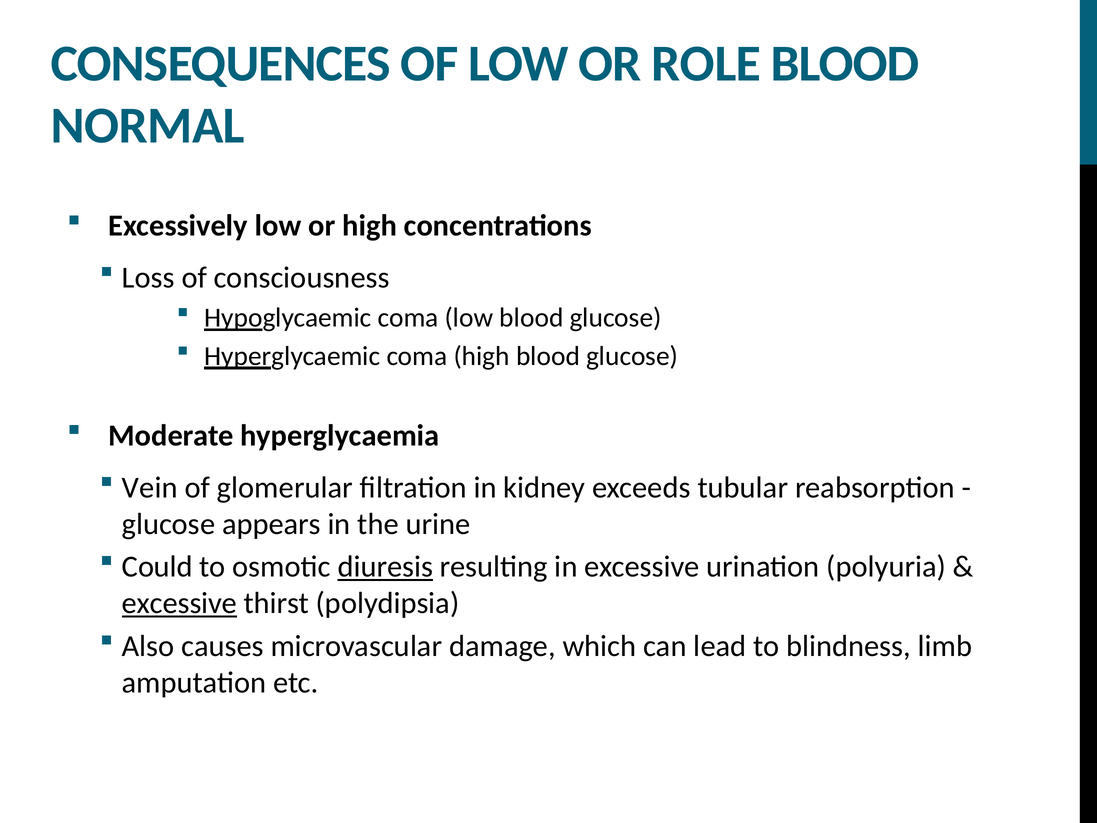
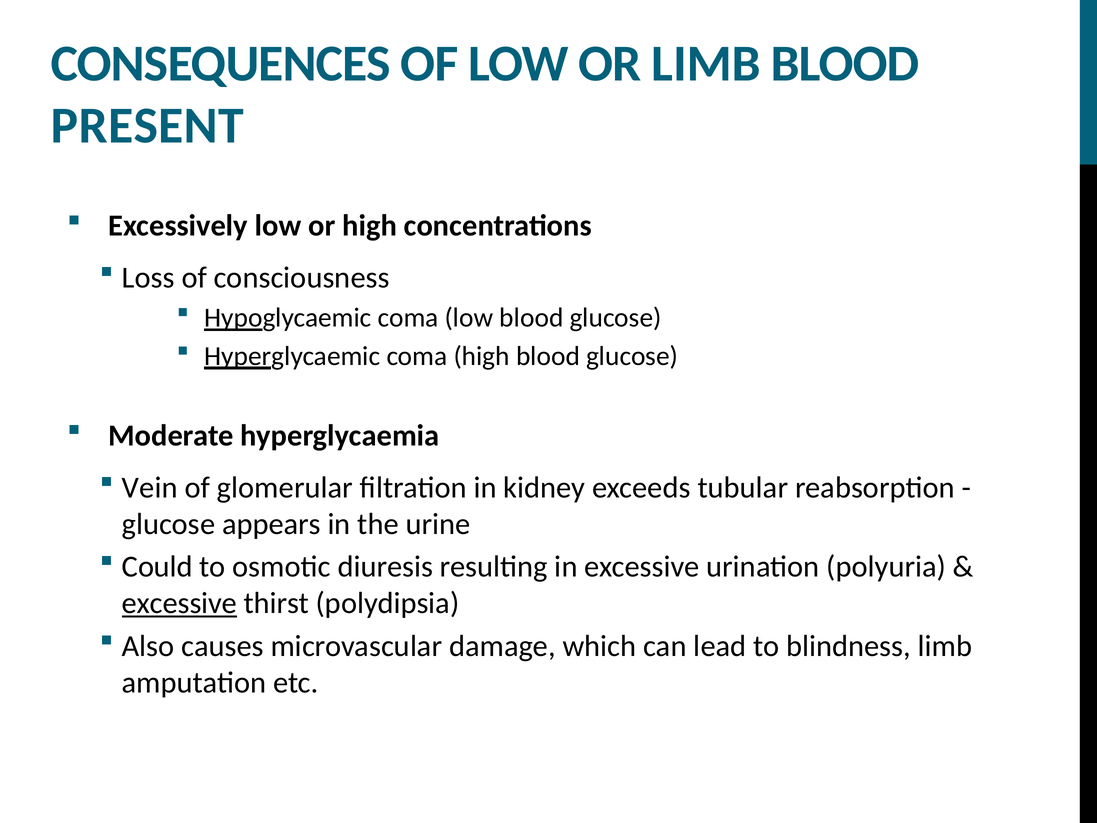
OR ROLE: ROLE -> LIMB
NORMAL: NORMAL -> PRESENT
diuresis underline: present -> none
